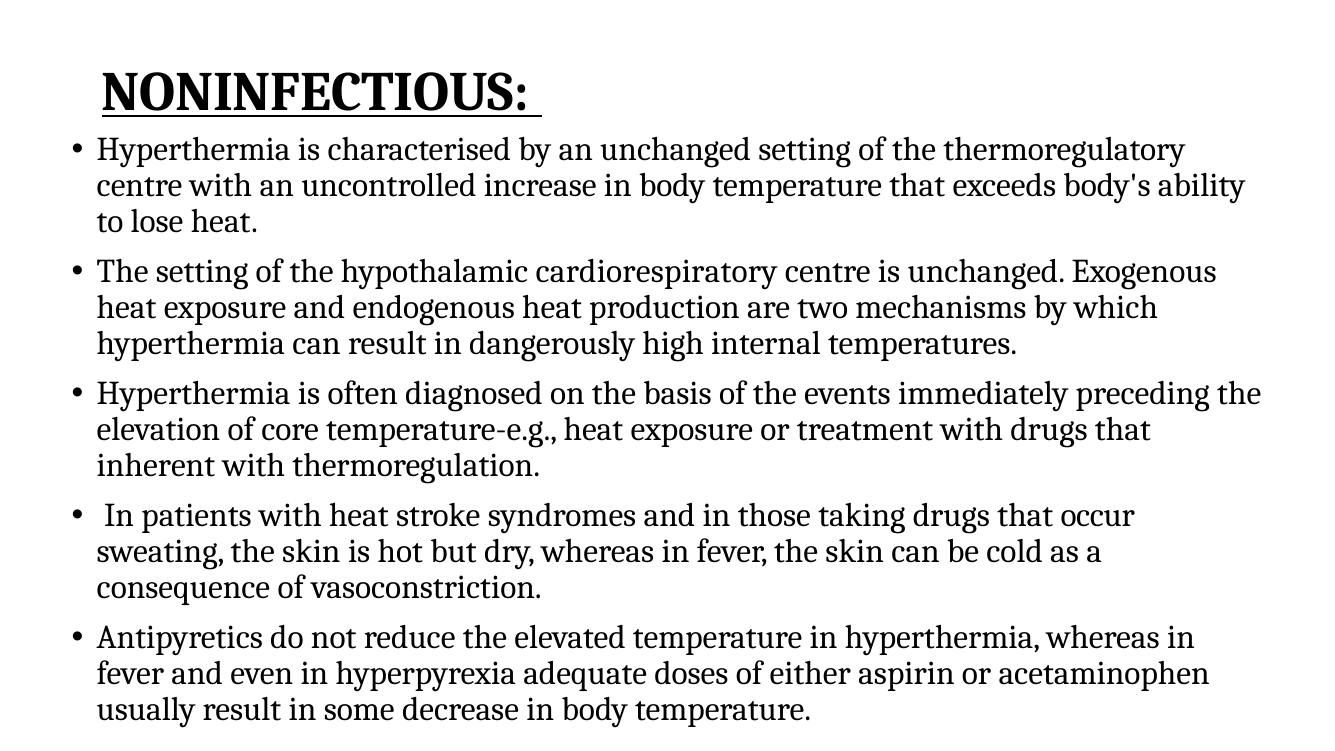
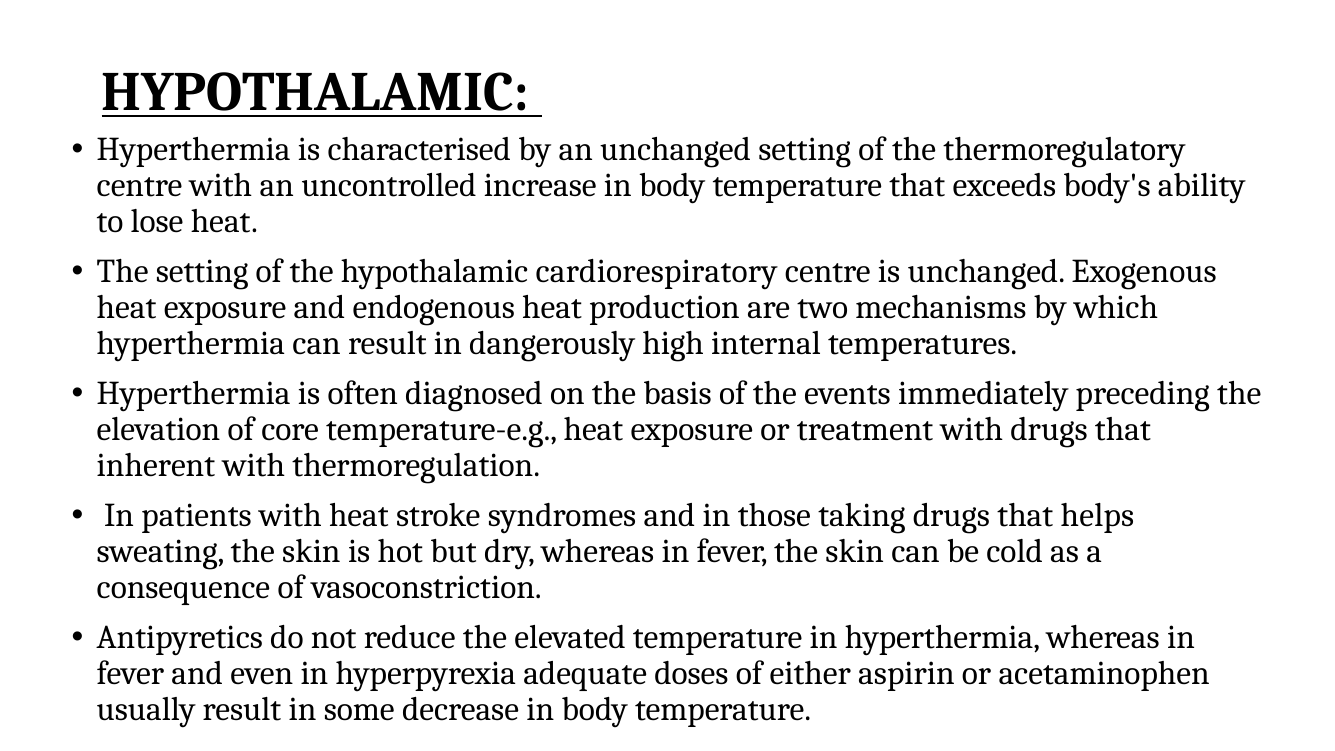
NONINFECTIOUS at (316, 92): NONINFECTIOUS -> HYPOTHALAMIC
occur: occur -> helps
